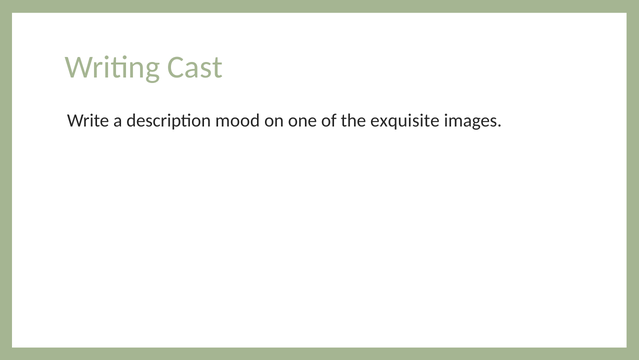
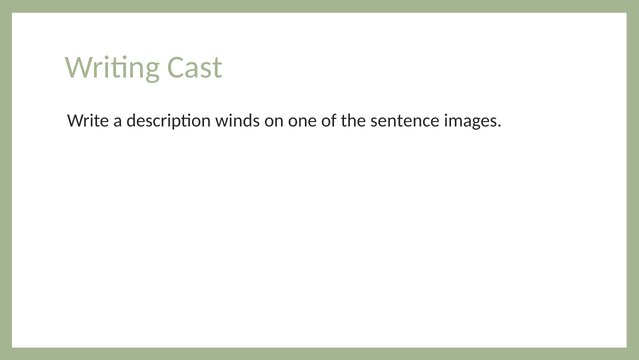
mood: mood -> winds
exquisite: exquisite -> sentence
